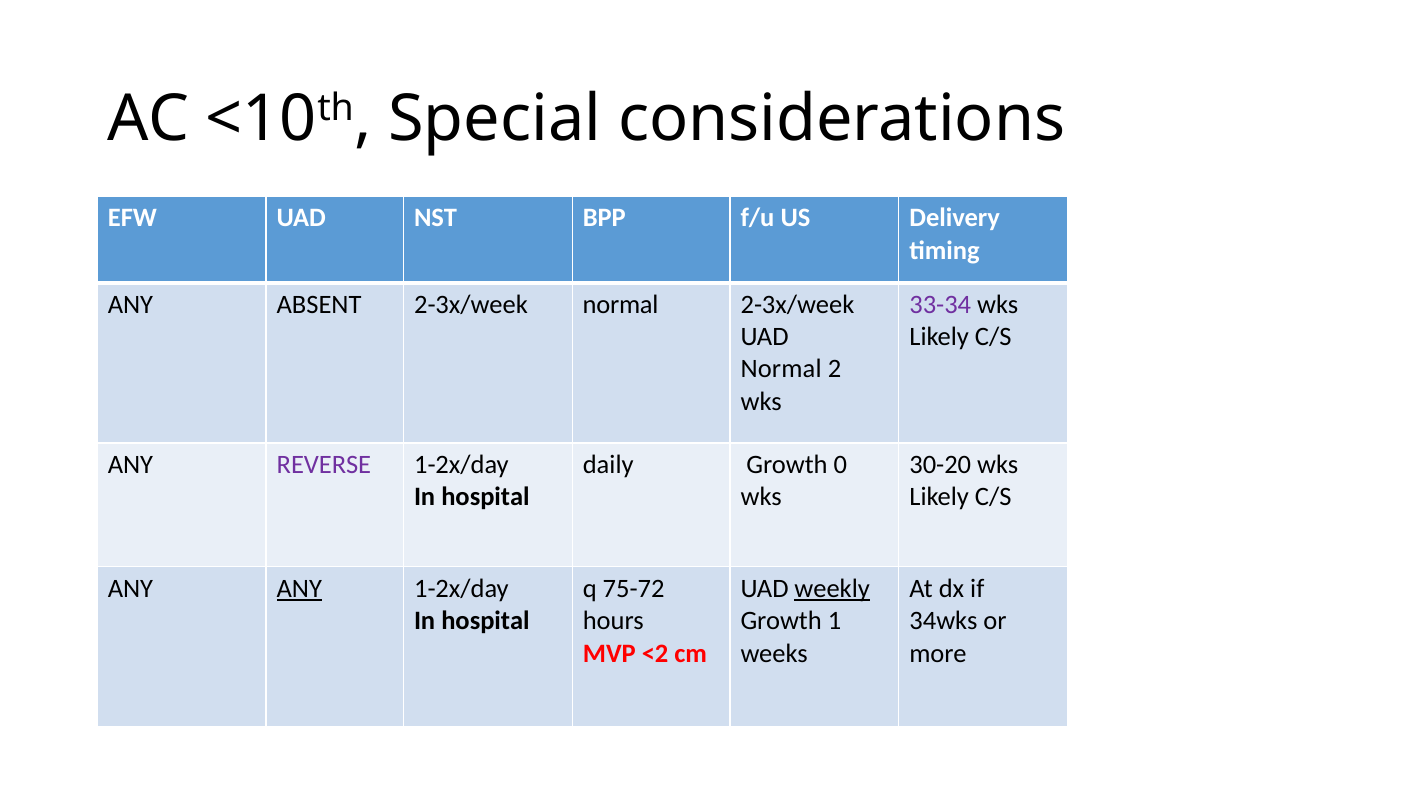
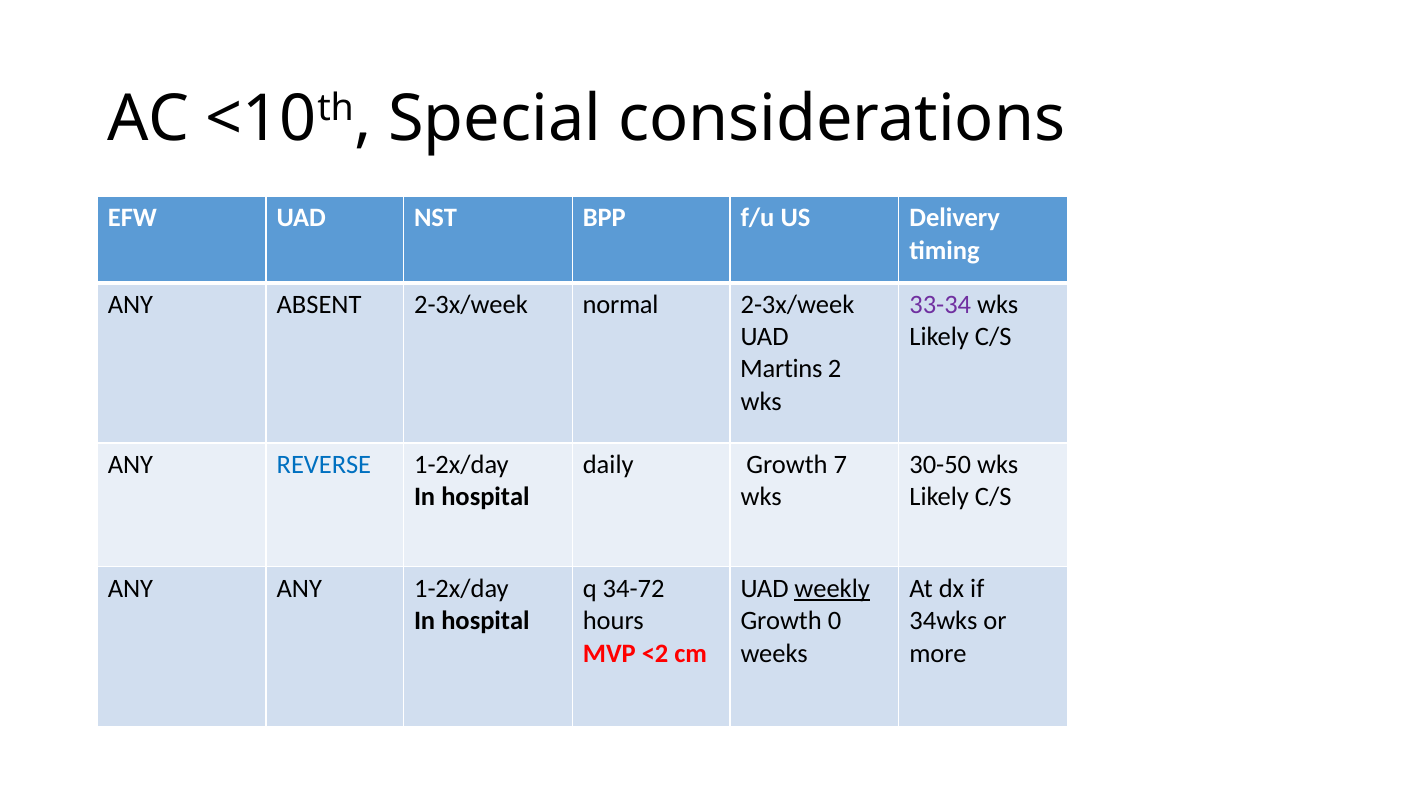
Normal at (781, 369): Normal -> Martins
REVERSE colour: purple -> blue
0: 0 -> 7
30-20: 30-20 -> 30-50
ANY at (299, 589) underline: present -> none
75-72: 75-72 -> 34-72
1: 1 -> 0
